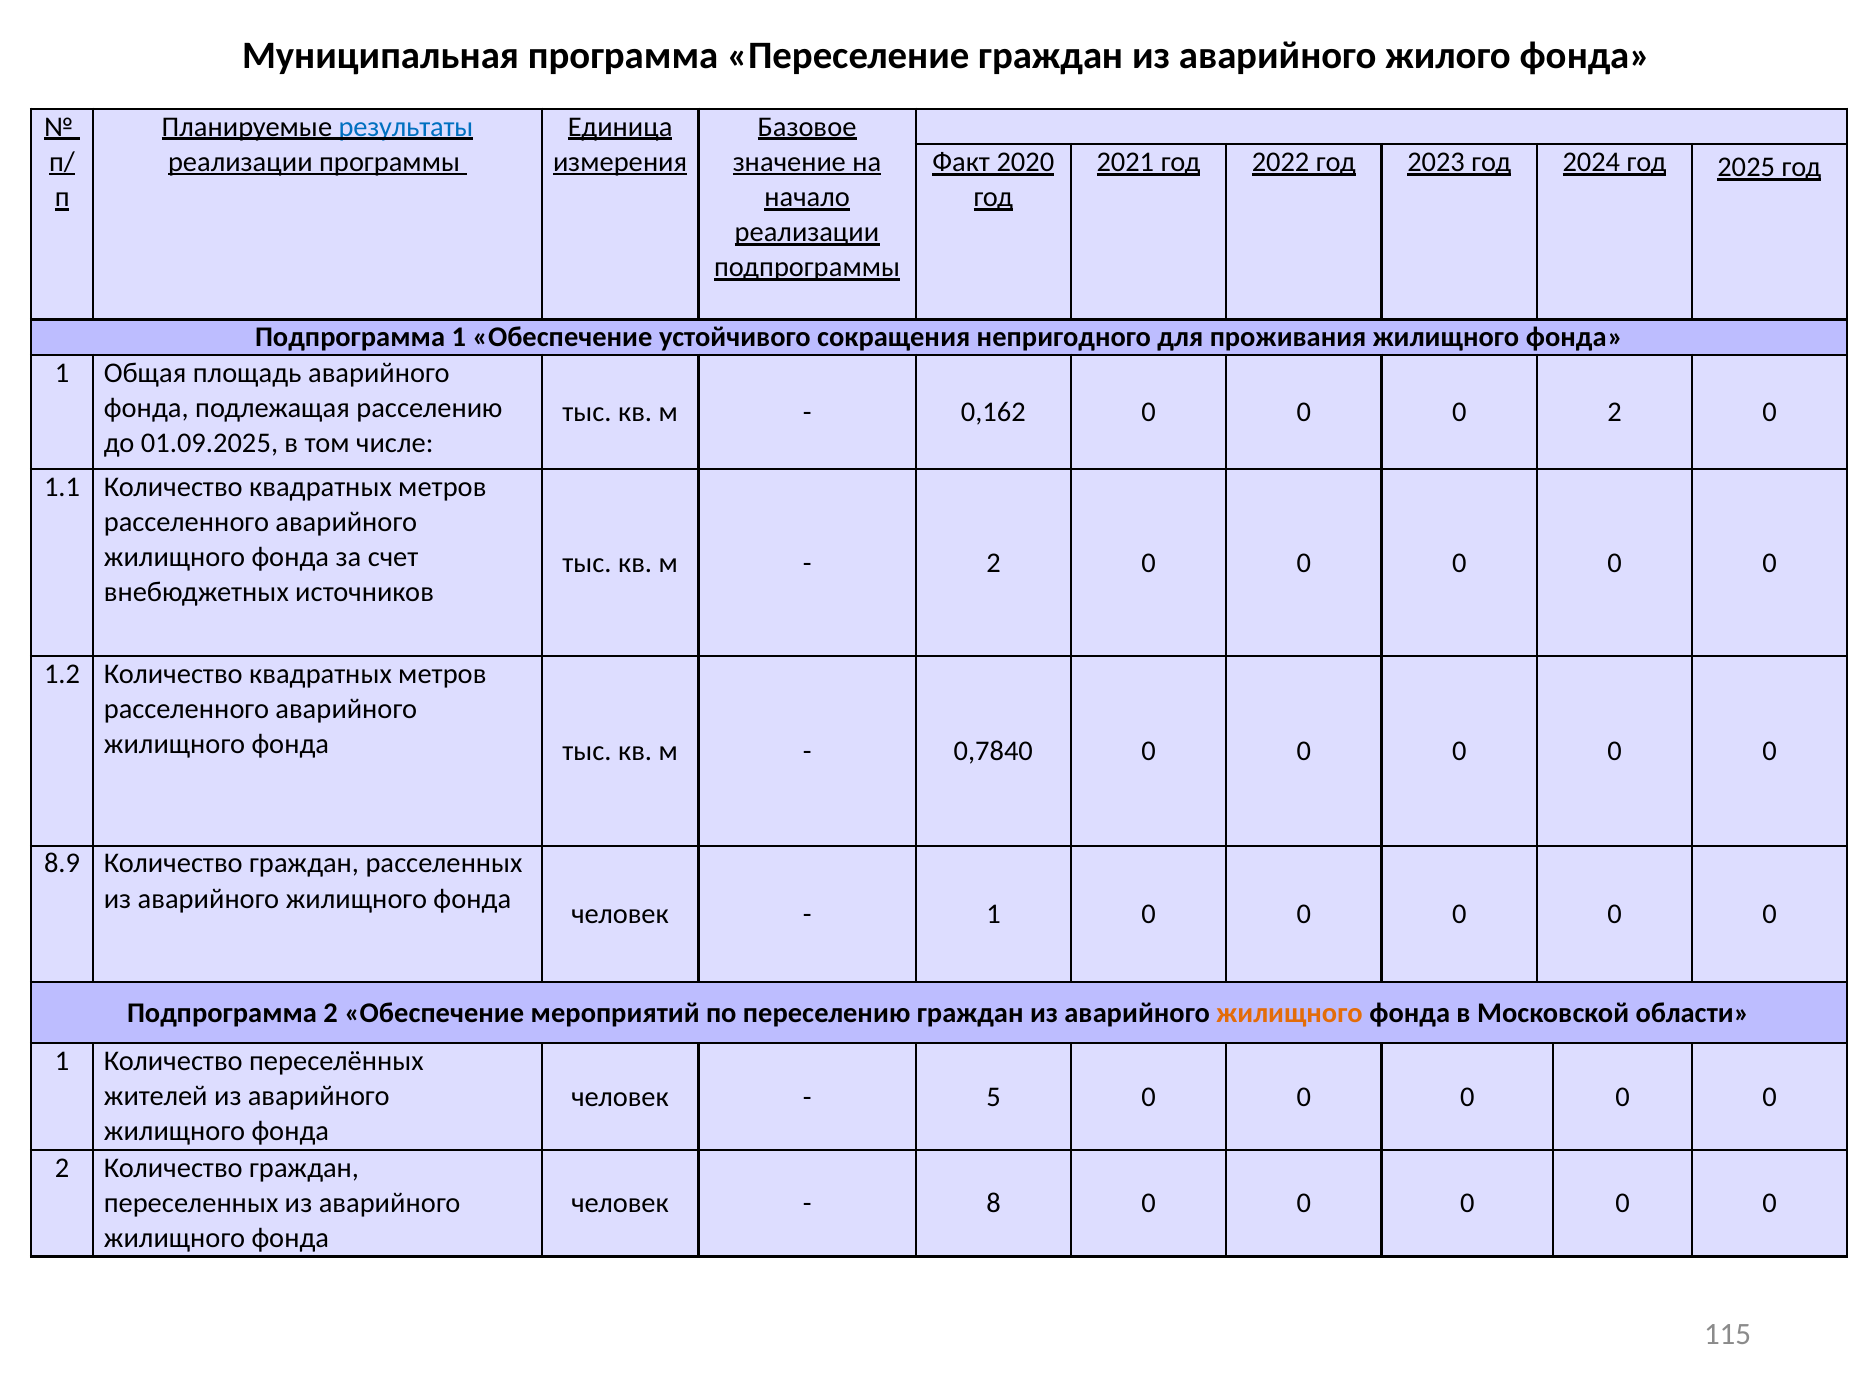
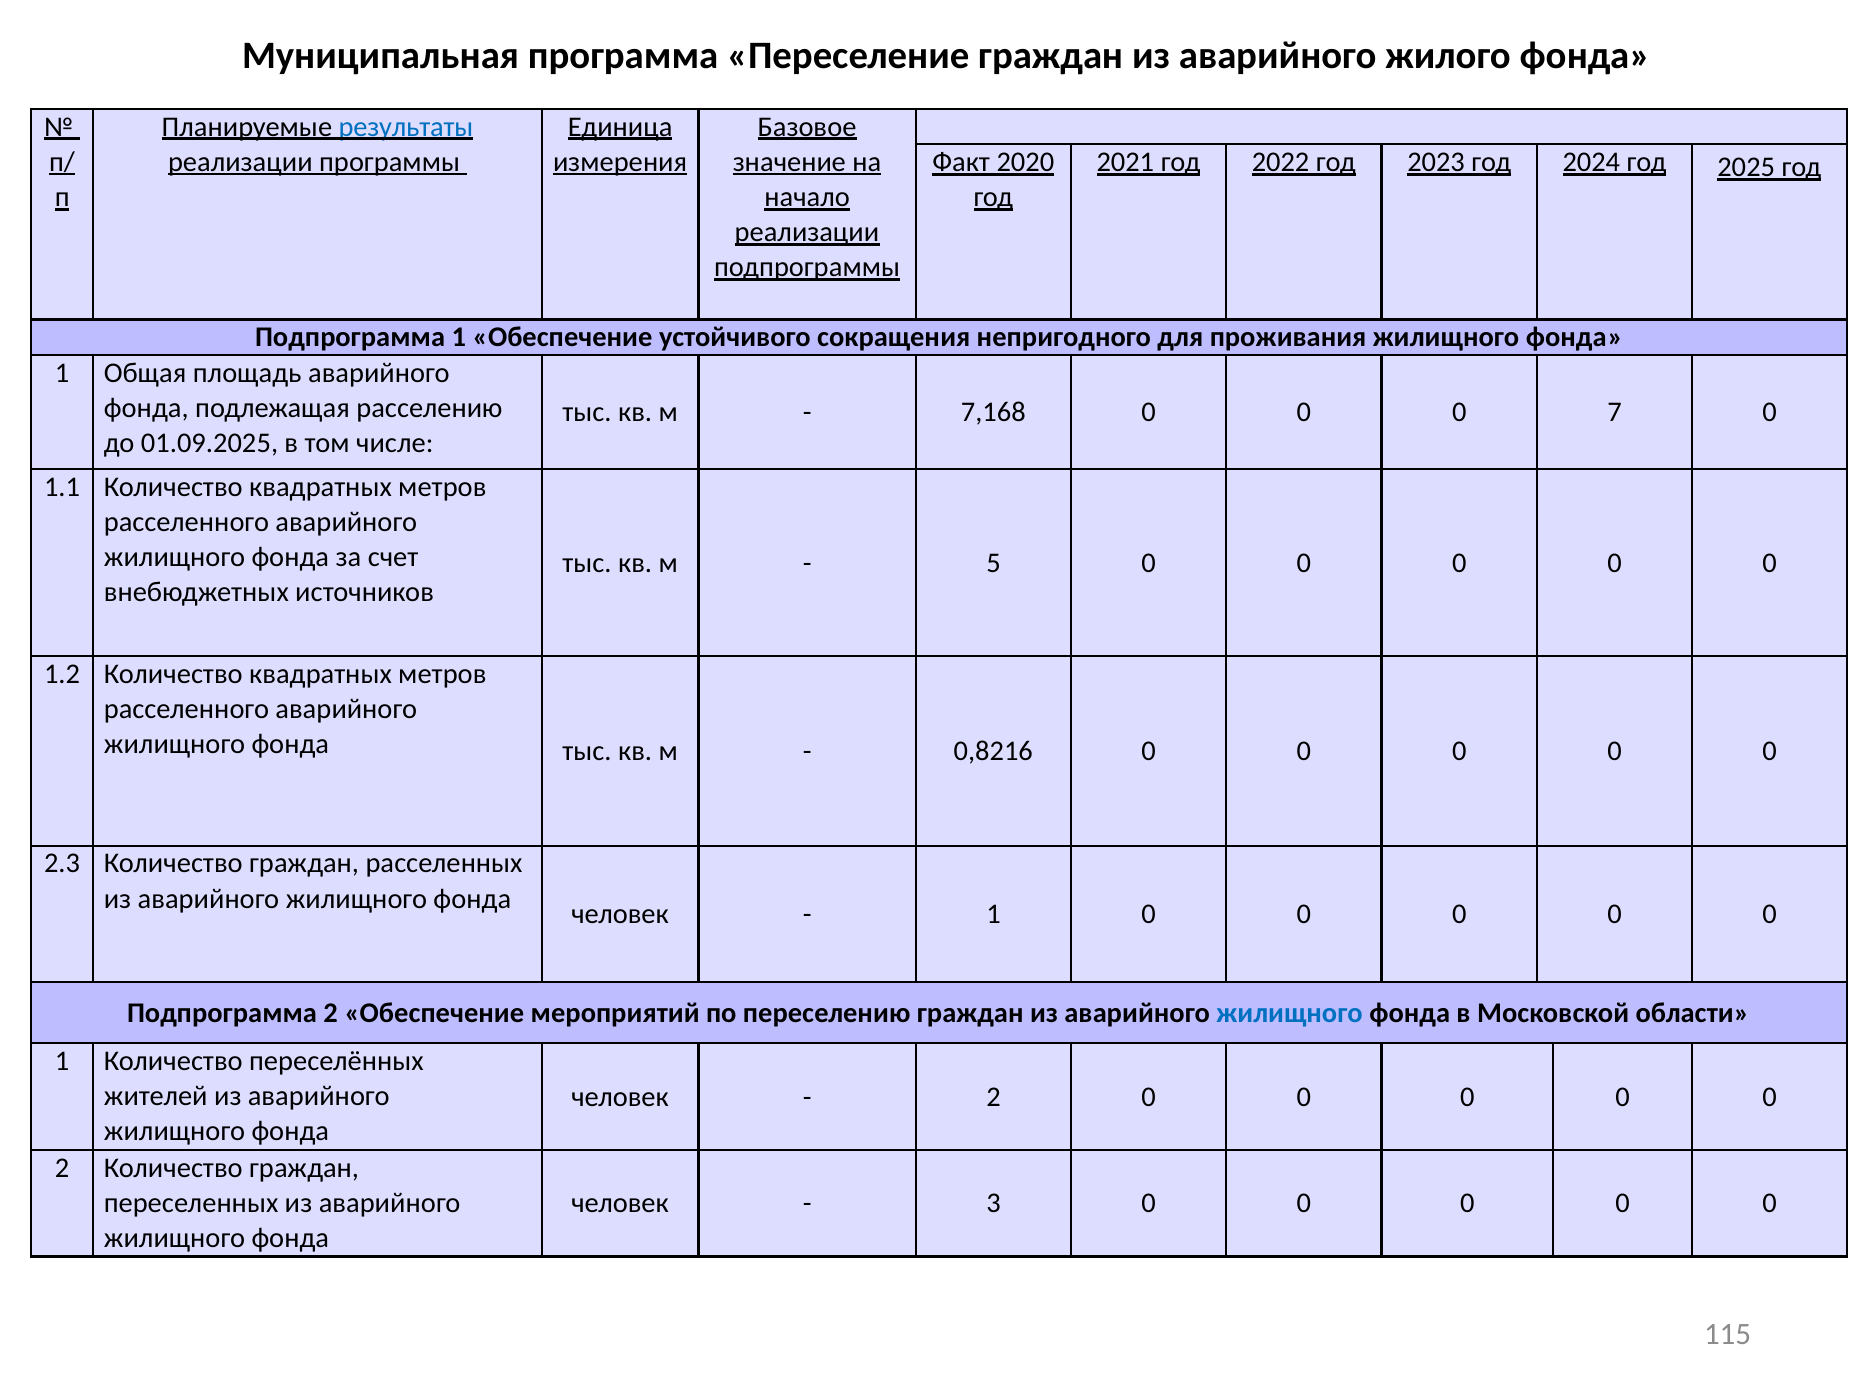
0,162: 0,162 -> 7,168
2 at (1615, 412): 2 -> 7
2 at (993, 563): 2 -> 5
0,7840: 0,7840 -> 0,8216
8.9: 8.9 -> 2.3
жилищного at (1290, 1013) colour: orange -> blue
5 at (993, 1097): 5 -> 2
8: 8 -> 3
